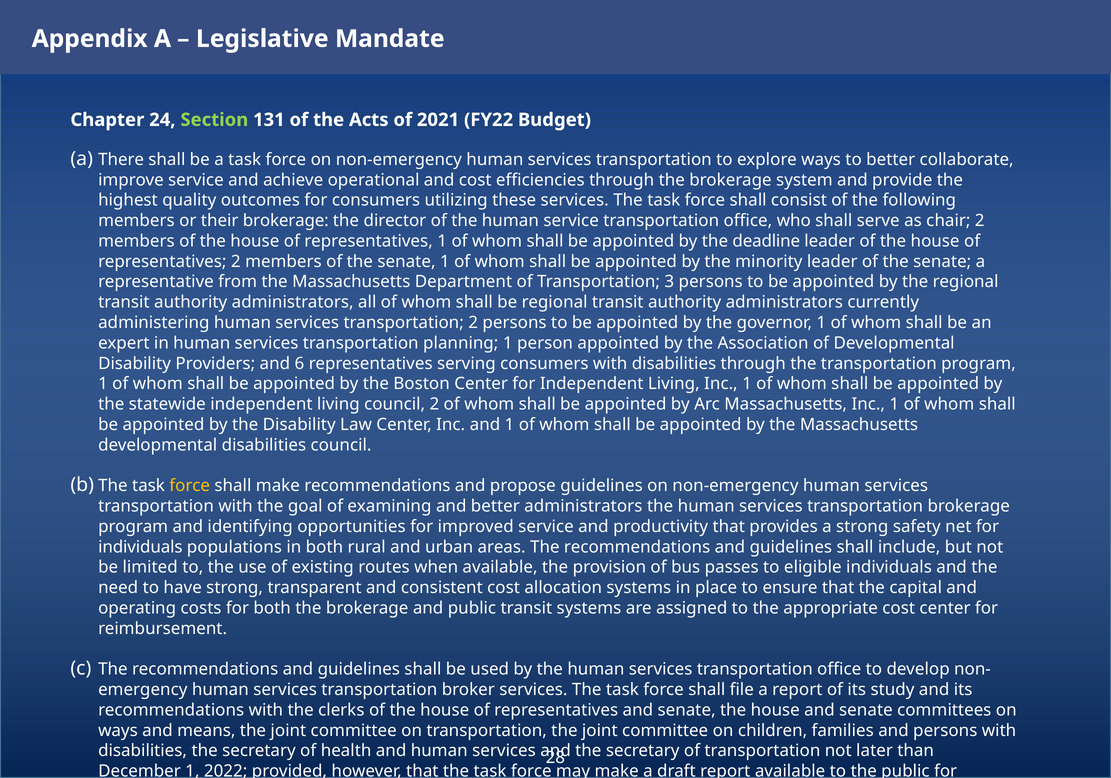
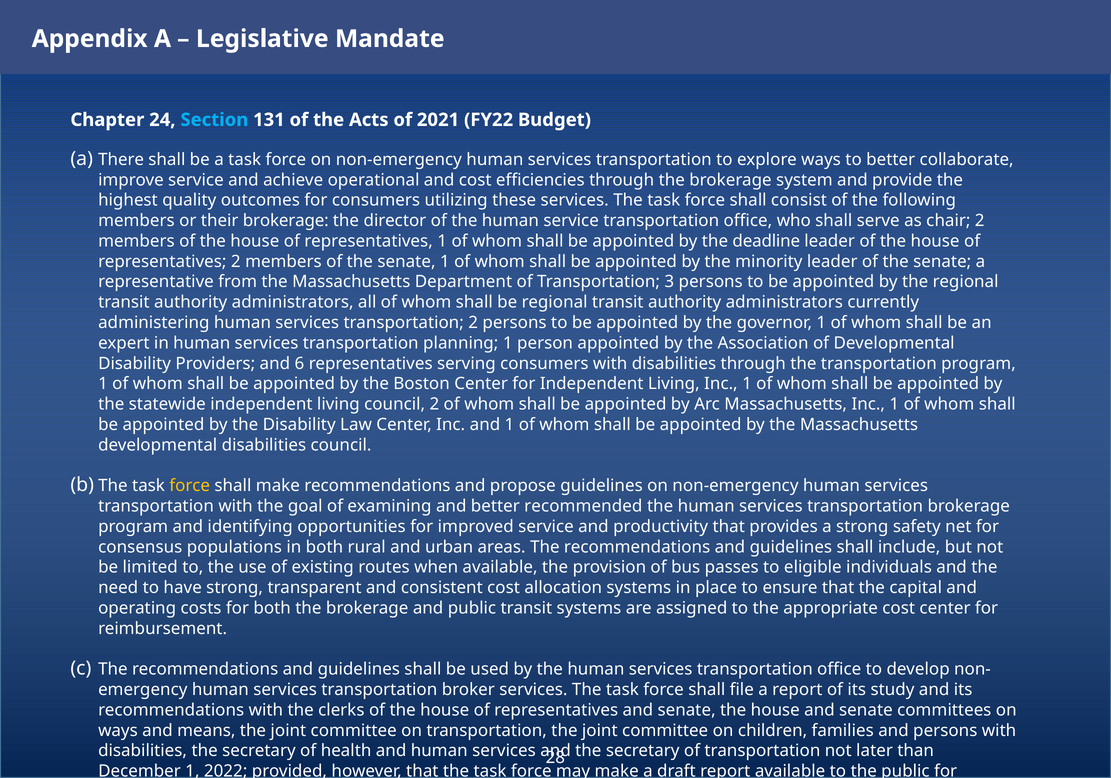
Section colour: light green -> light blue
better administrators: administrators -> recommended
individuals at (140, 547): individuals -> consensus
